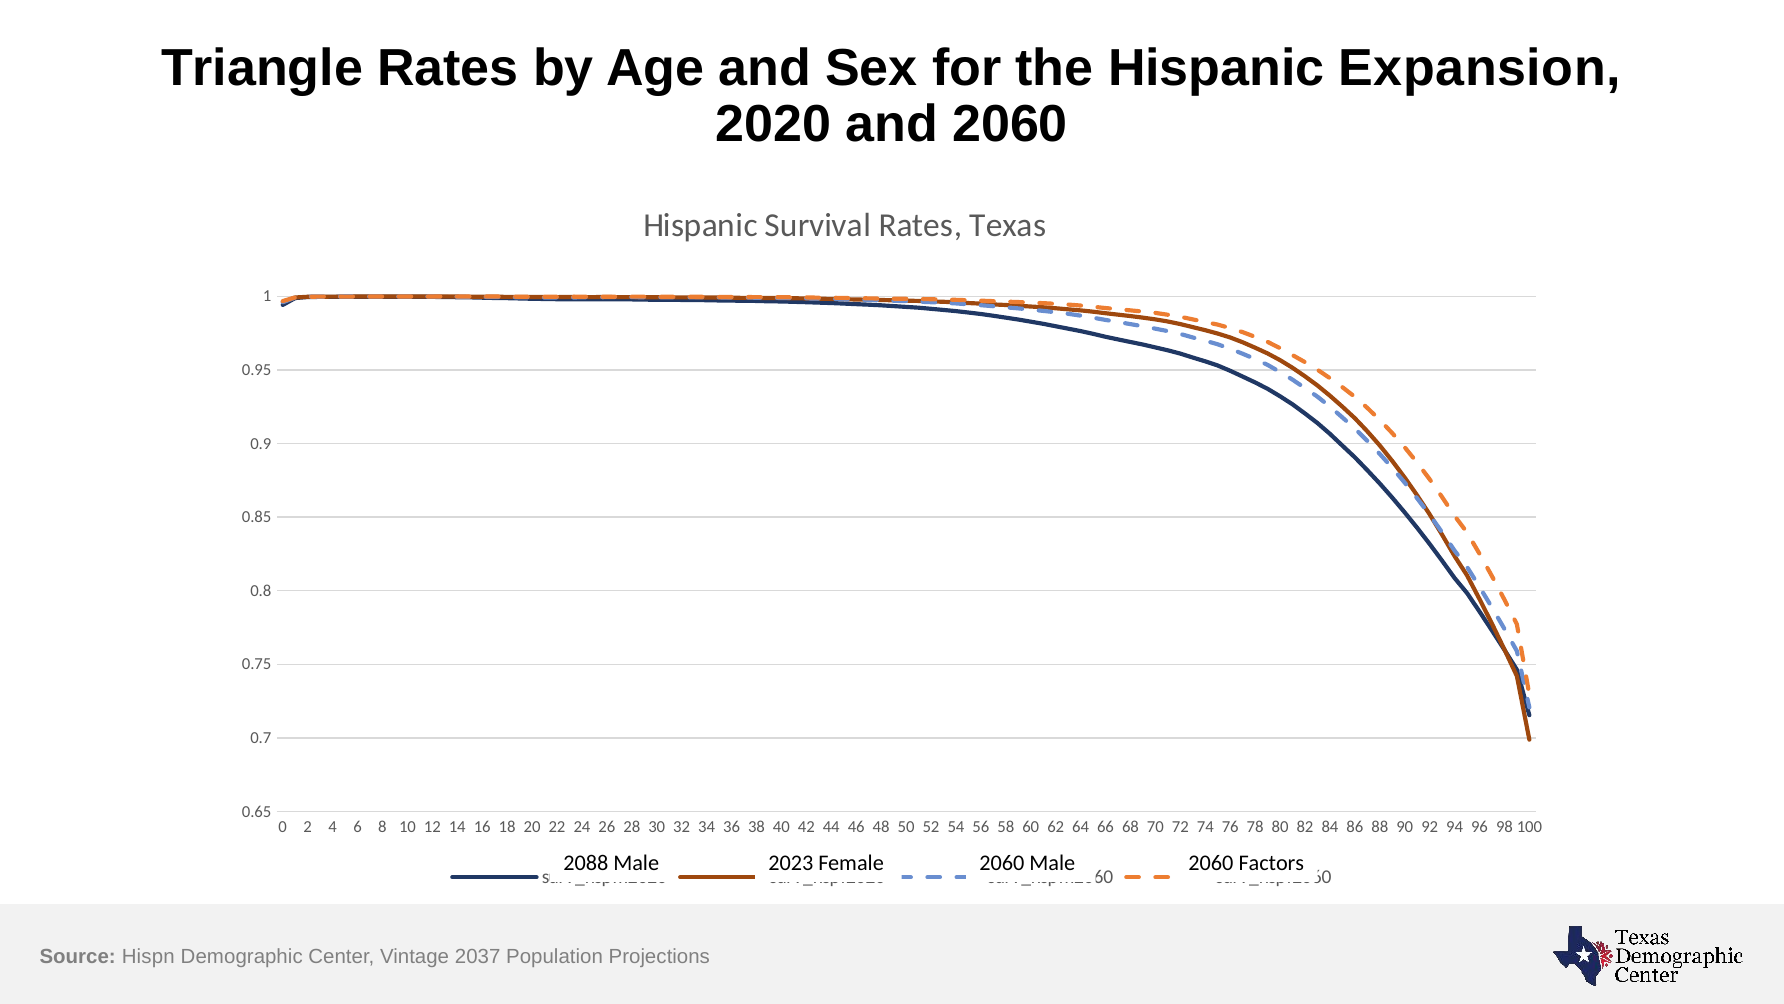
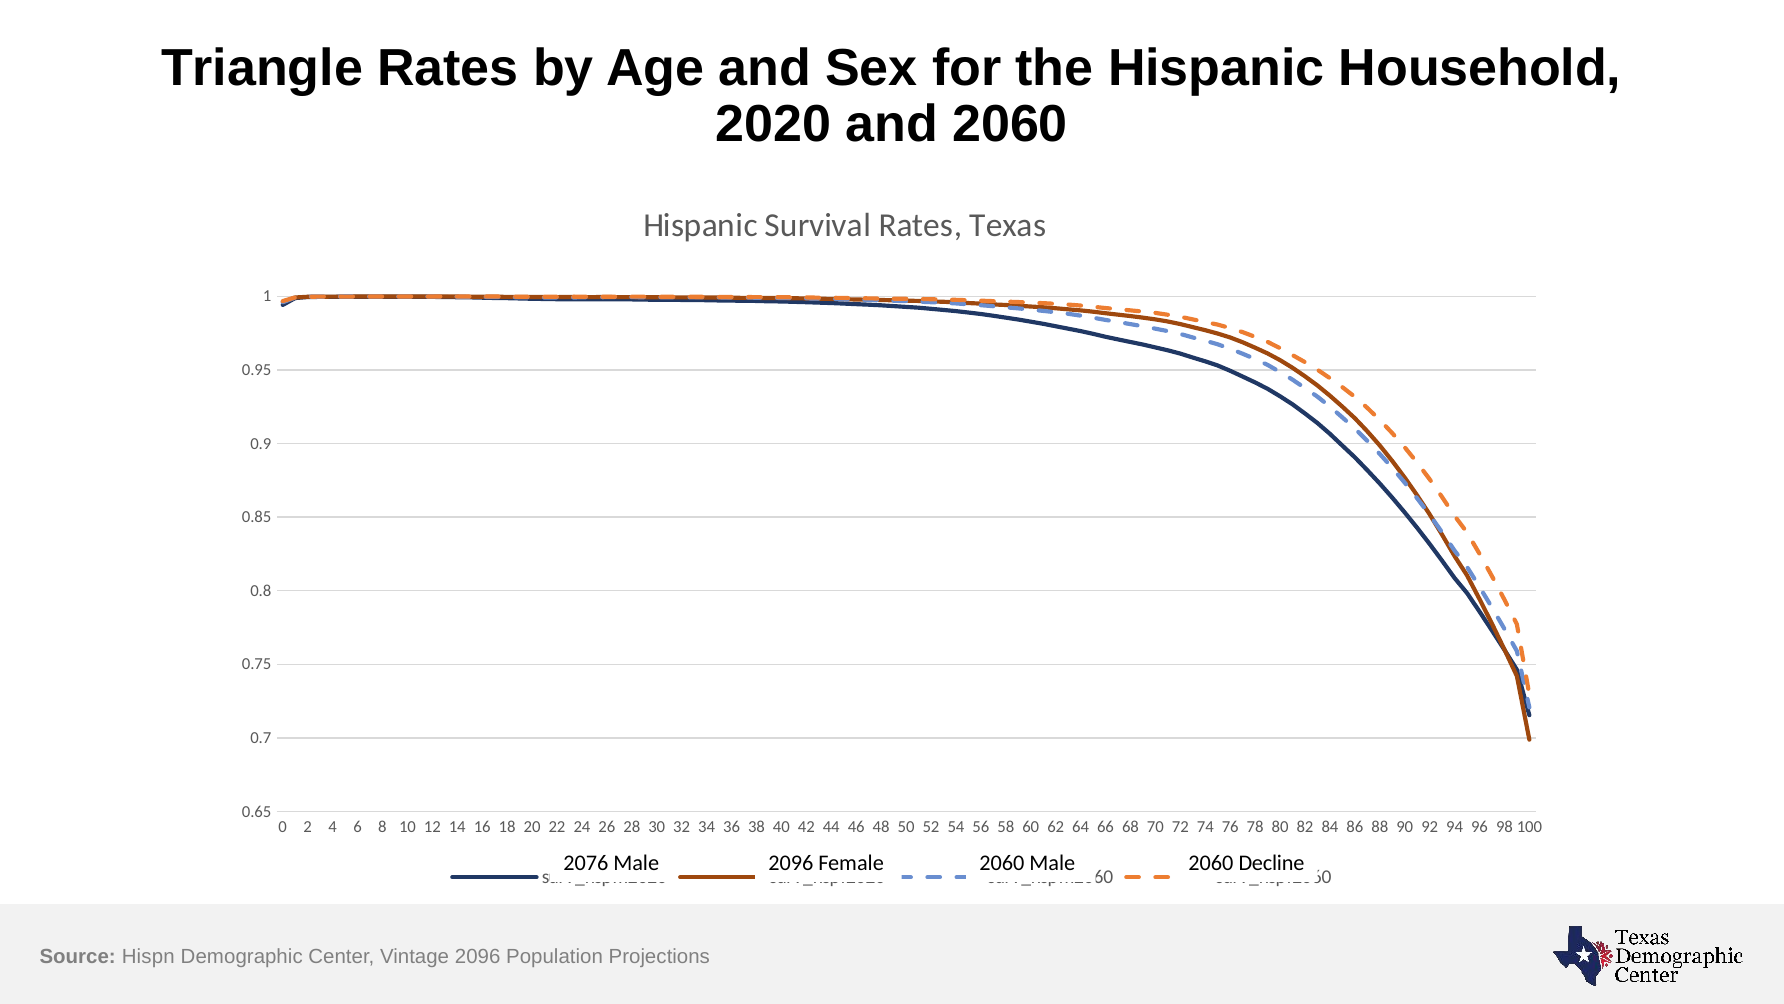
Expansion: Expansion -> Household
2088: 2088 -> 2076
Male 2023: 2023 -> 2096
Factors: Factors -> Decline
Vintage 2037: 2037 -> 2096
